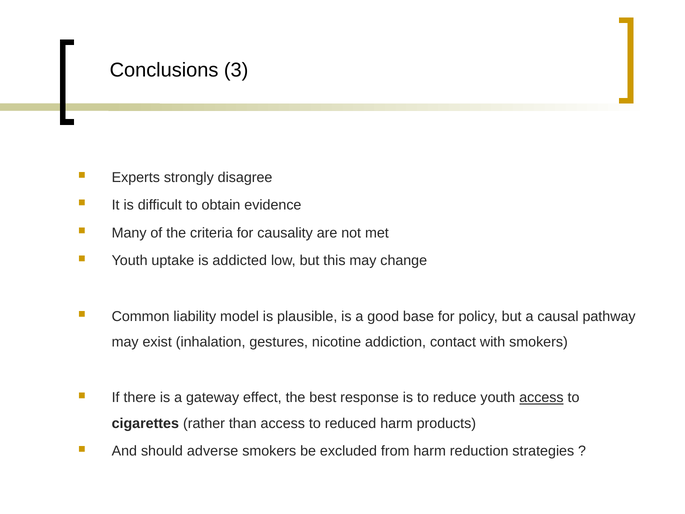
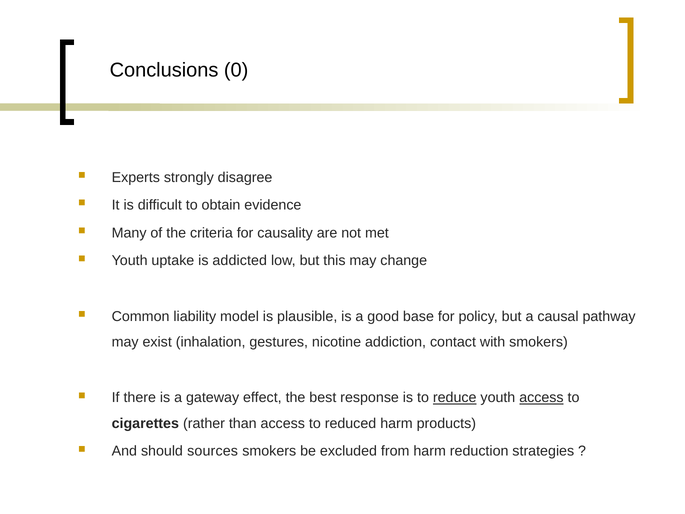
3: 3 -> 0
reduce underline: none -> present
adverse: adverse -> sources
